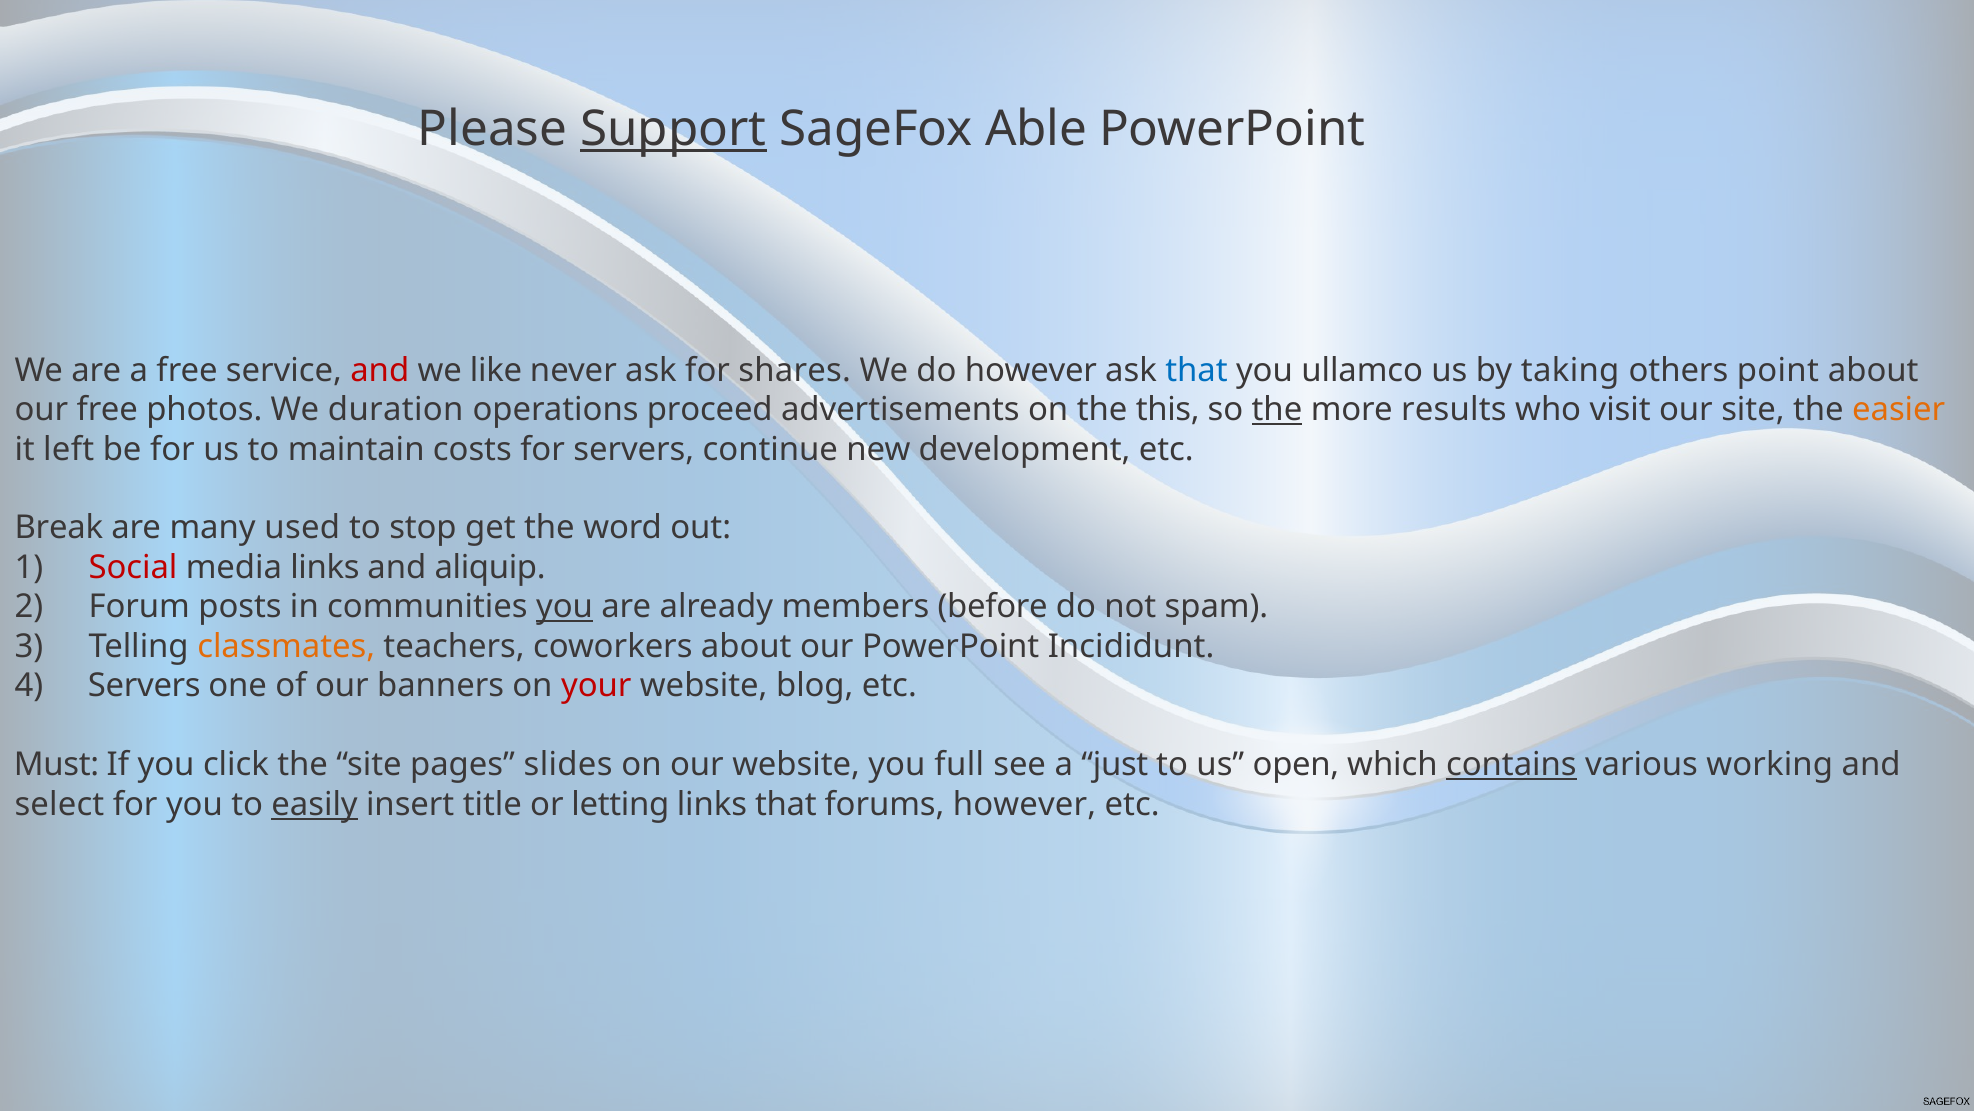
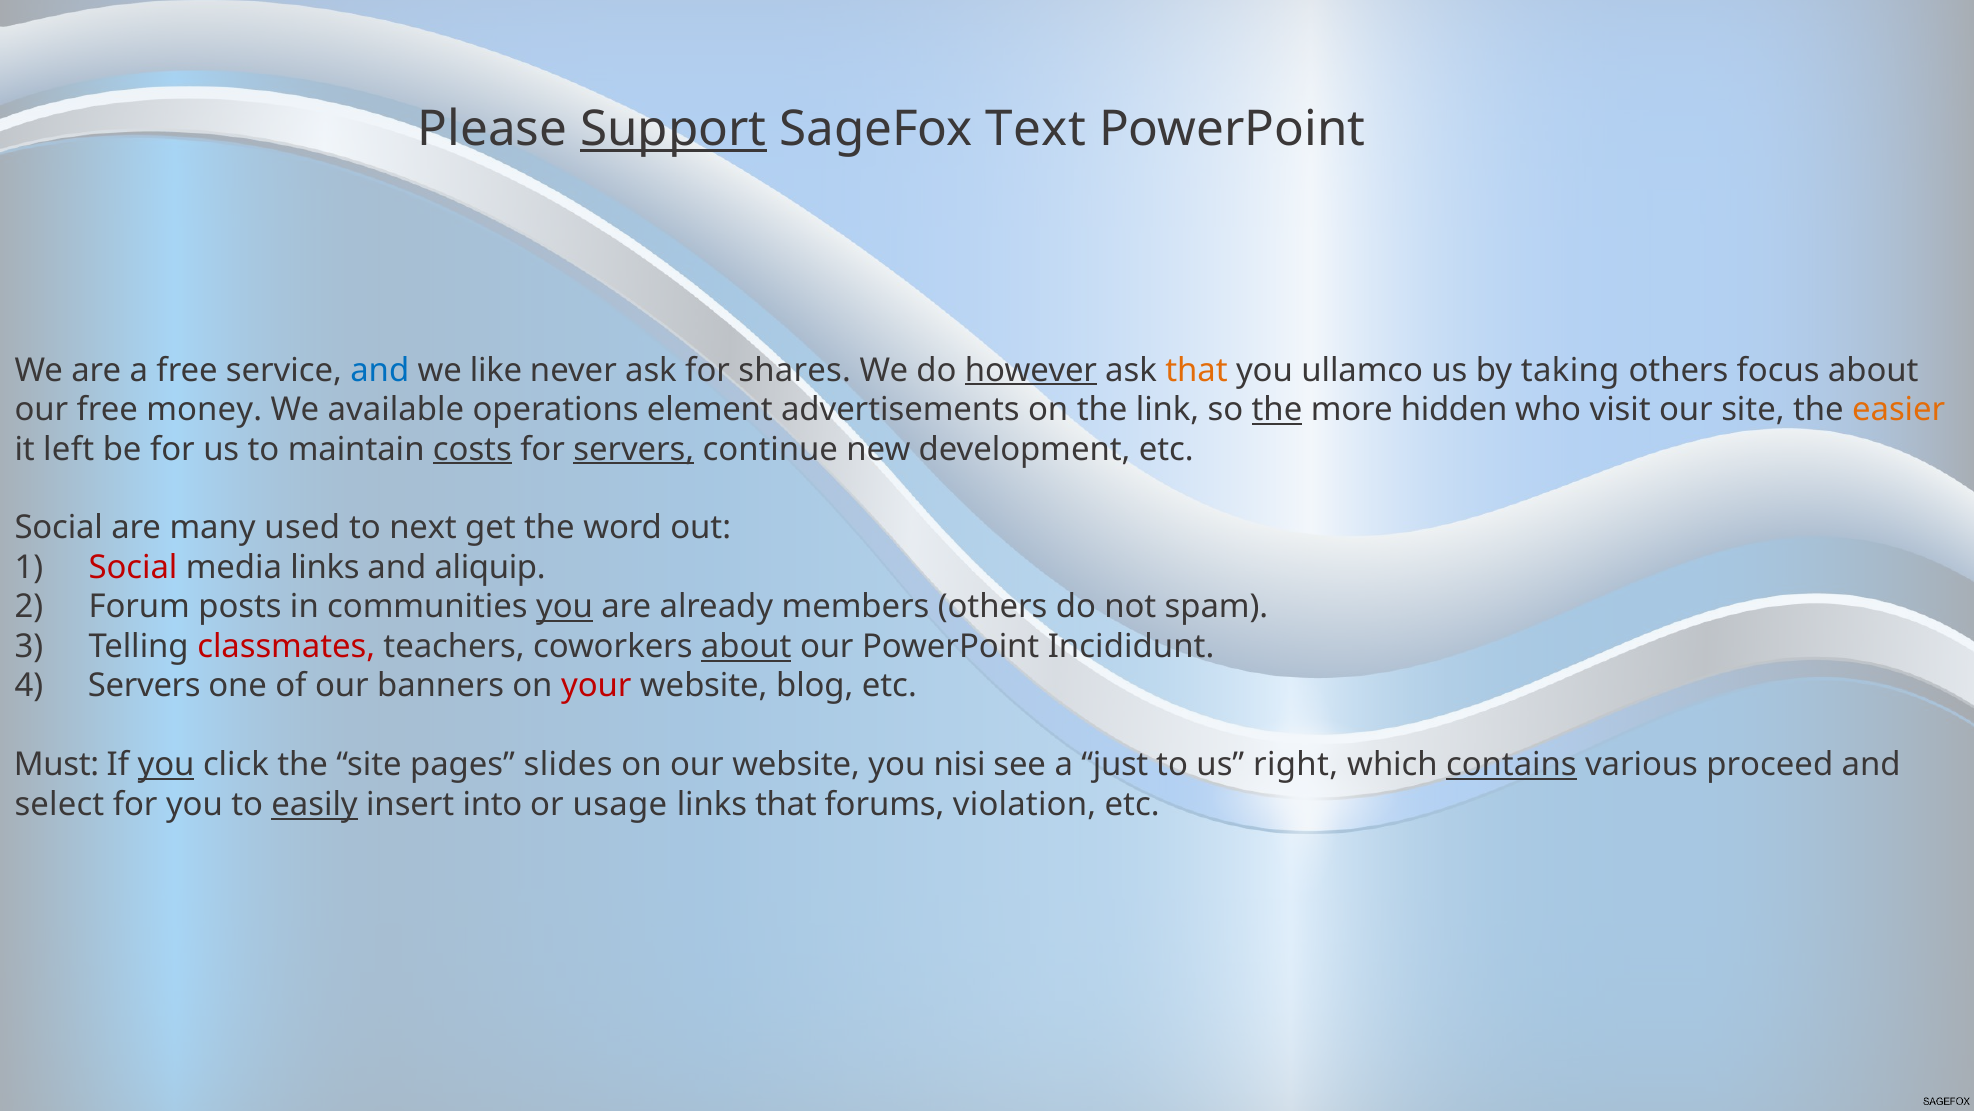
Able: Able -> Text
and at (380, 370) colour: red -> blue
however at (1031, 370) underline: none -> present
that at (1196, 370) colour: blue -> orange
point: point -> focus
photos: photos -> money
duration: duration -> available
proceed: proceed -> element
this: this -> link
results: results -> hidden
costs underline: none -> present
servers at (634, 449) underline: none -> present
Break at (59, 528): Break -> Social
stop: stop -> next
members before: before -> others
classmates colour: orange -> red
about at (746, 646) underline: none -> present
you at (166, 765) underline: none -> present
full: full -> nisi
open: open -> right
working: working -> proceed
title: title -> into
letting: letting -> usage
forums however: however -> violation
